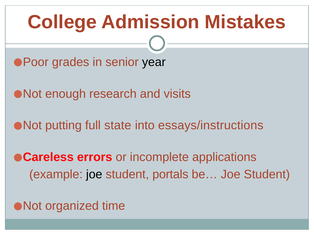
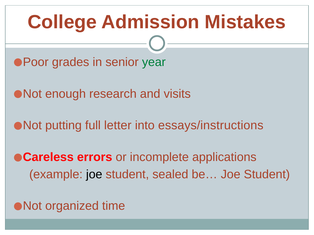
year colour: black -> green
state: state -> letter
portals: portals -> sealed
